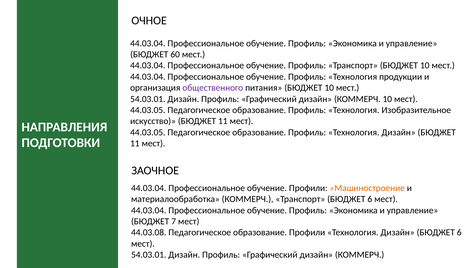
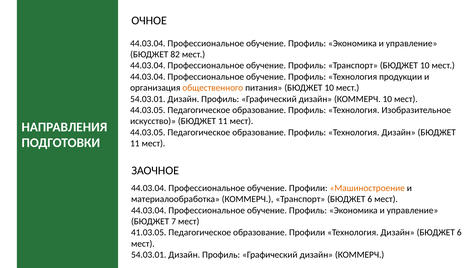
60: 60 -> 82
общественного colour: purple -> orange
44.03.08: 44.03.08 -> 41.03.05
